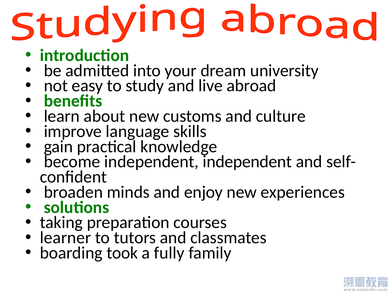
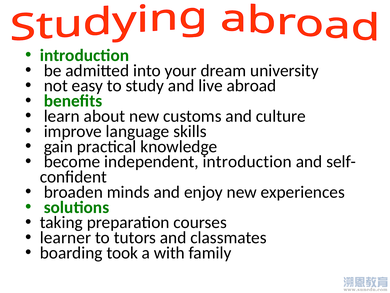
independent independent: independent -> introduction
fully: fully -> with
